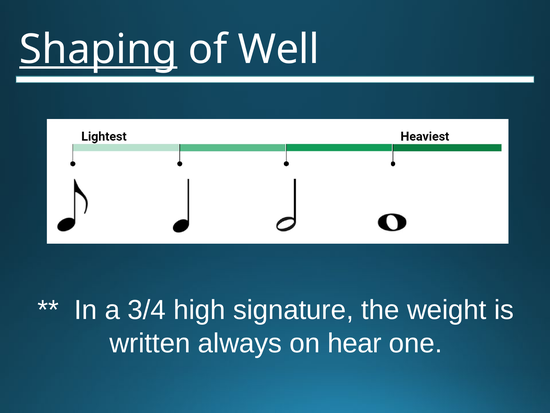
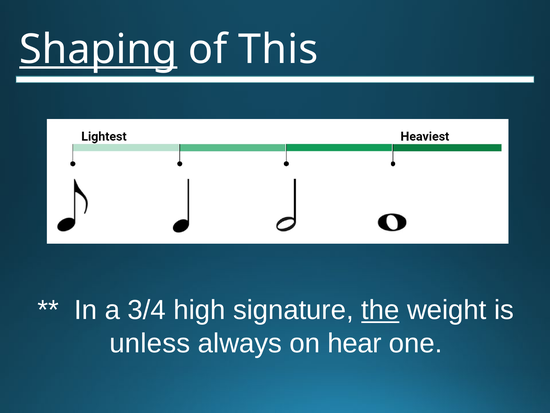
Well: Well -> This
the underline: none -> present
written: written -> unless
